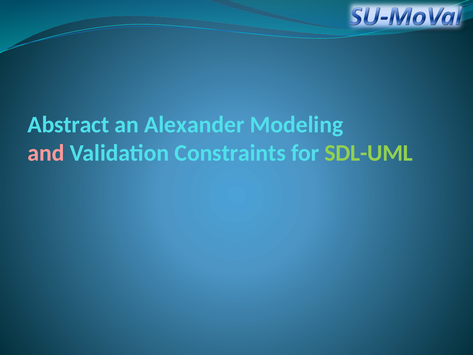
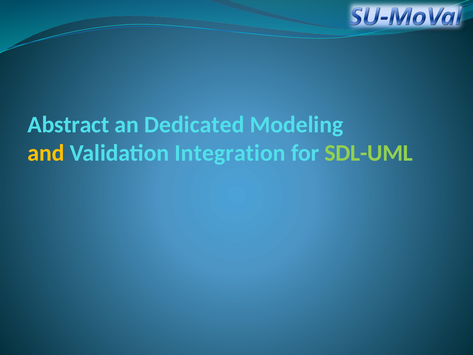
Alexander: Alexander -> Dedicated
and colour: pink -> yellow
Constraints: Constraints -> Integration
